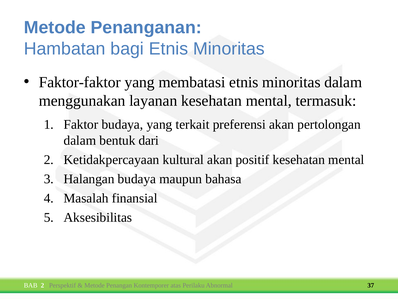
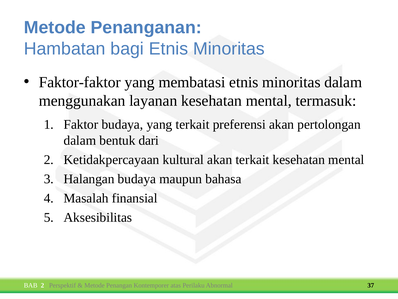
akan positif: positif -> terkait
